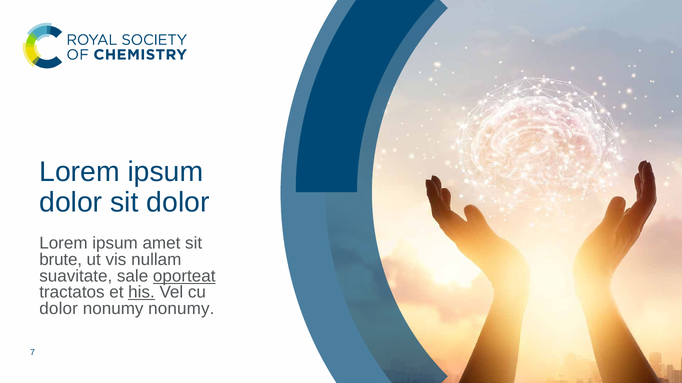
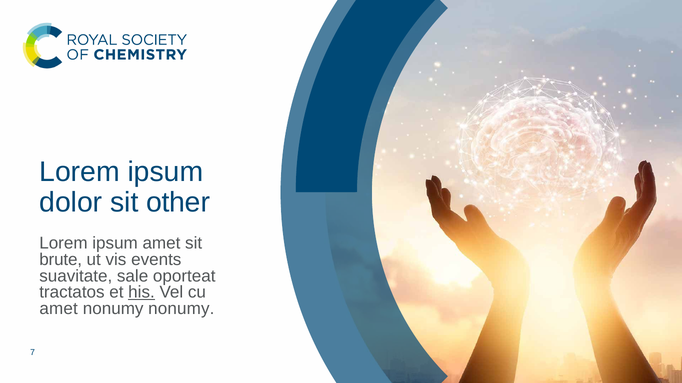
sit dolor: dolor -> other
nullam: nullam -> events
oporteat underline: present -> none
dolor at (59, 309): dolor -> amet
